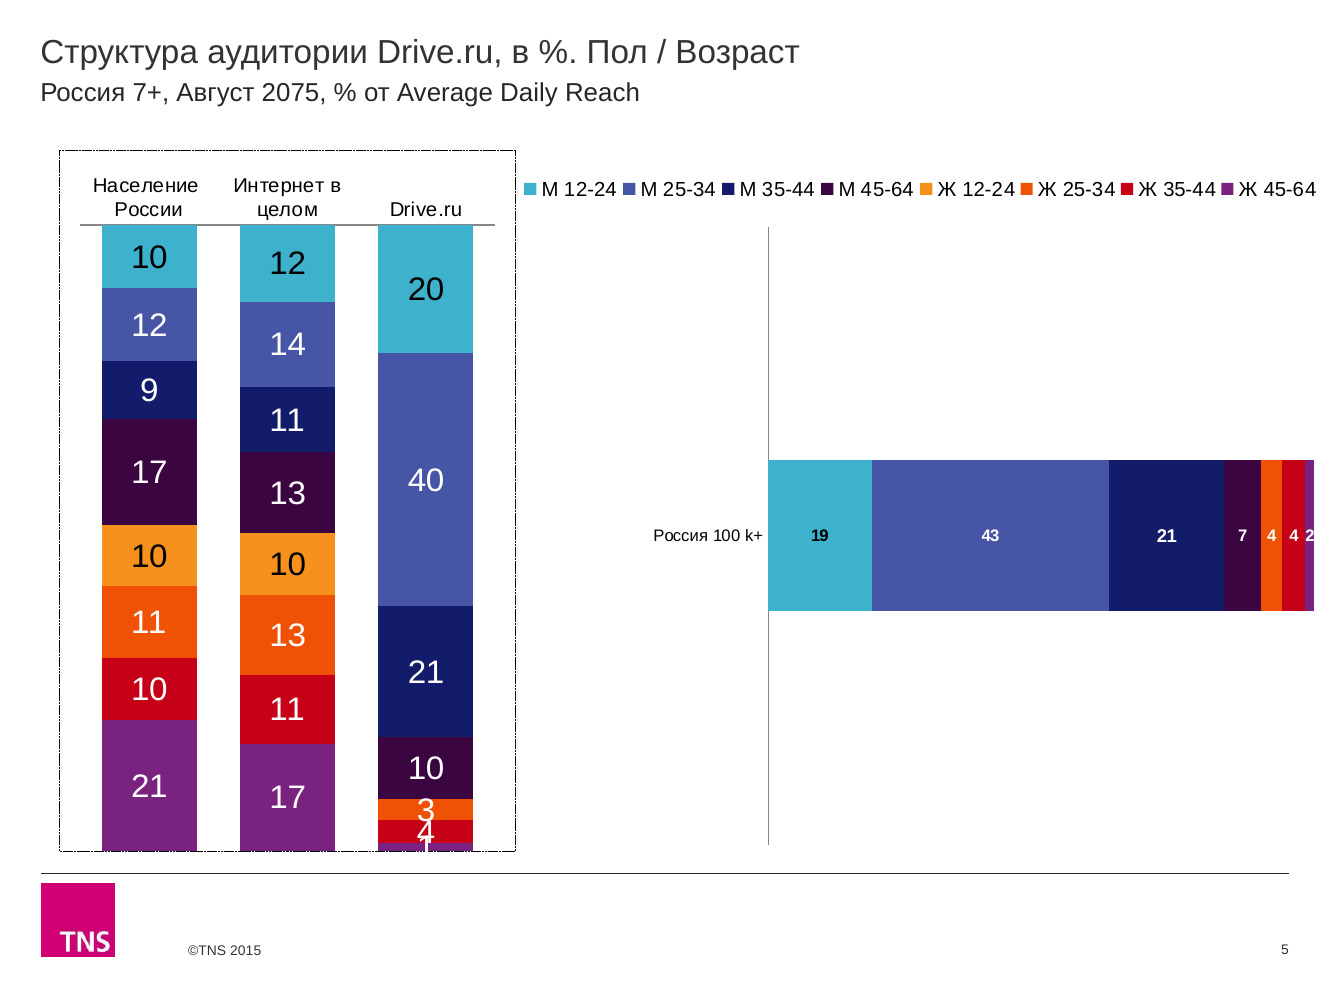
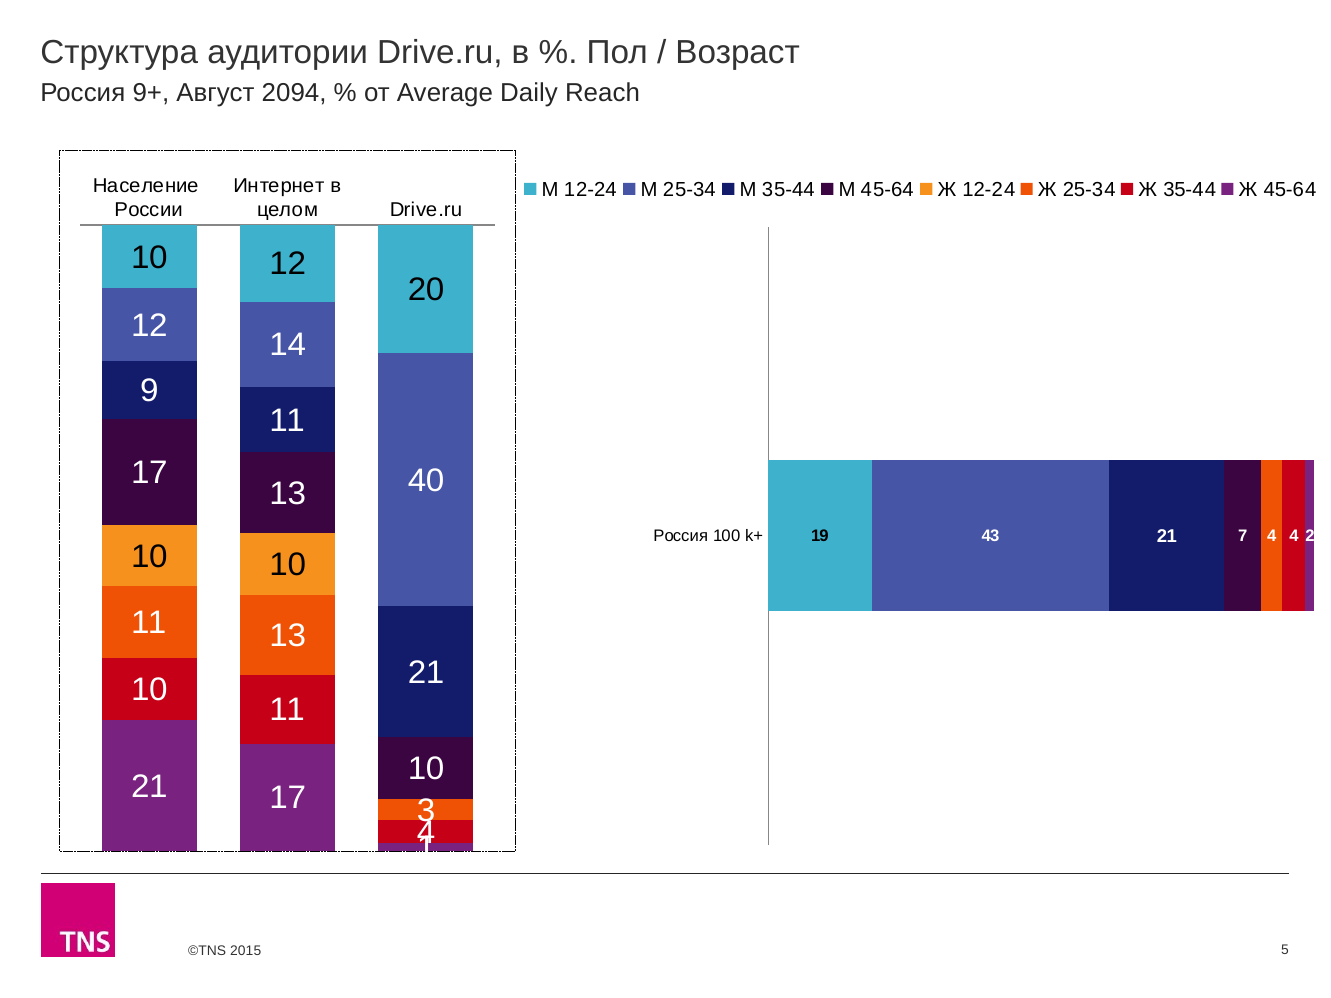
7+: 7+ -> 9+
2075: 2075 -> 2094
